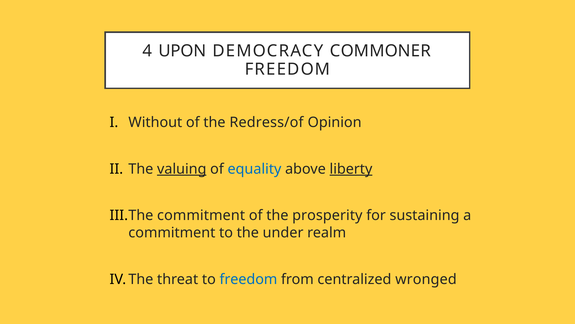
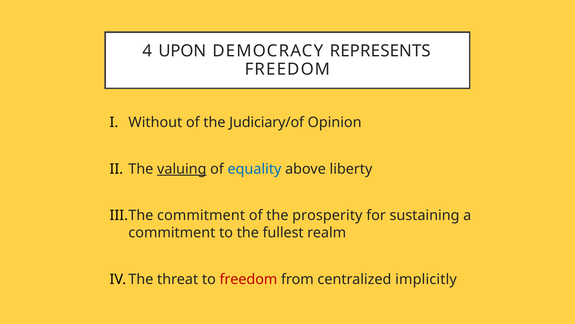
COMMONER: COMMONER -> REPRESENTS
Redress/of: Redress/of -> Judiciary/of
liberty underline: present -> none
under: under -> fullest
freedom at (248, 279) colour: blue -> red
wronged: wronged -> implicitly
